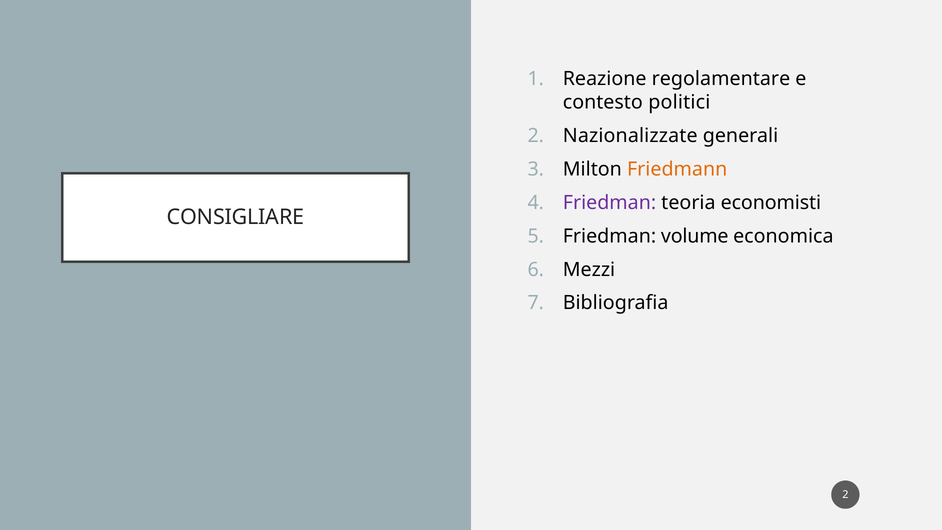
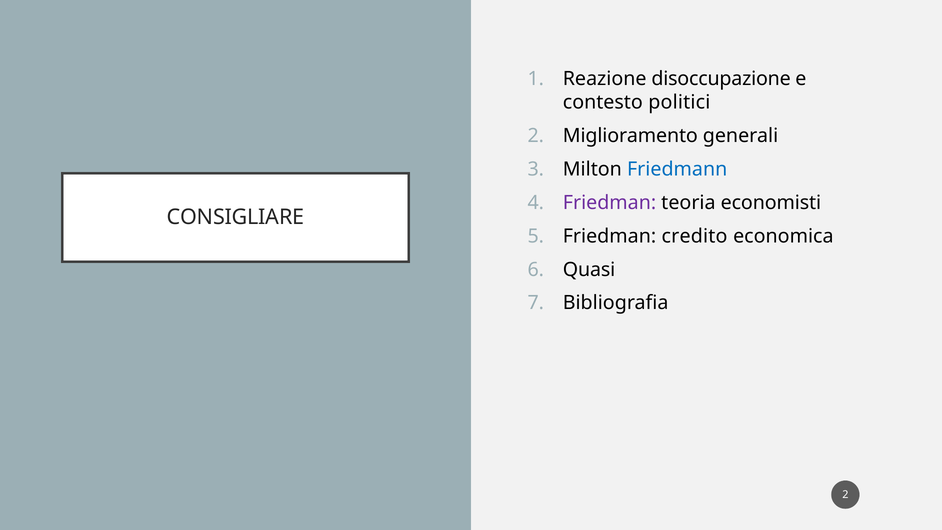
regolamentare: regolamentare -> disoccupazione
Nazionalizzate: Nazionalizzate -> Miglioramento
Friedmann colour: orange -> blue
volume: volume -> credito
Mezzi: Mezzi -> Quasi
